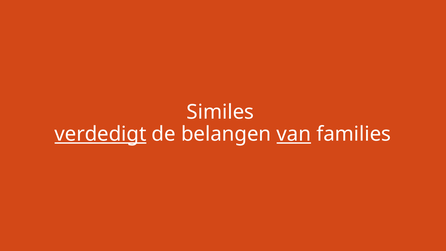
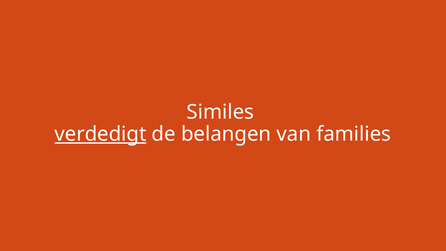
van underline: present -> none
